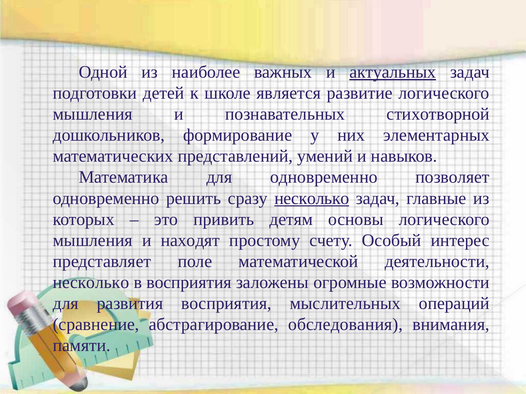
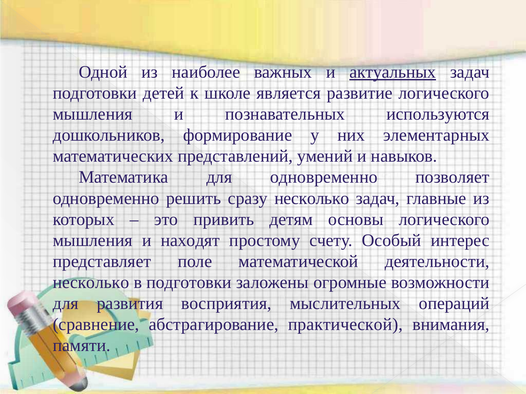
стихотворной: стихотворной -> используются
несколько at (312, 198) underline: present -> none
в восприятия: восприятия -> подготовки
обследования: обследования -> практической
